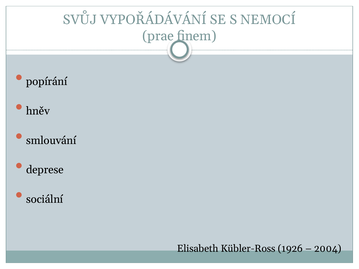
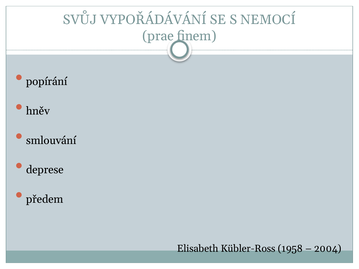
sociální: sociální -> předem
1926: 1926 -> 1958
